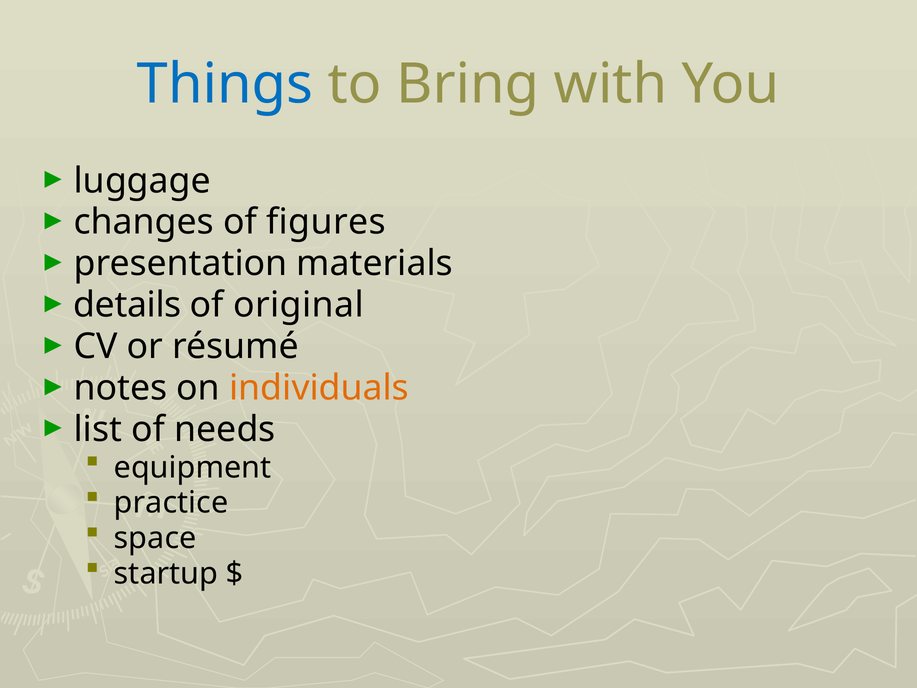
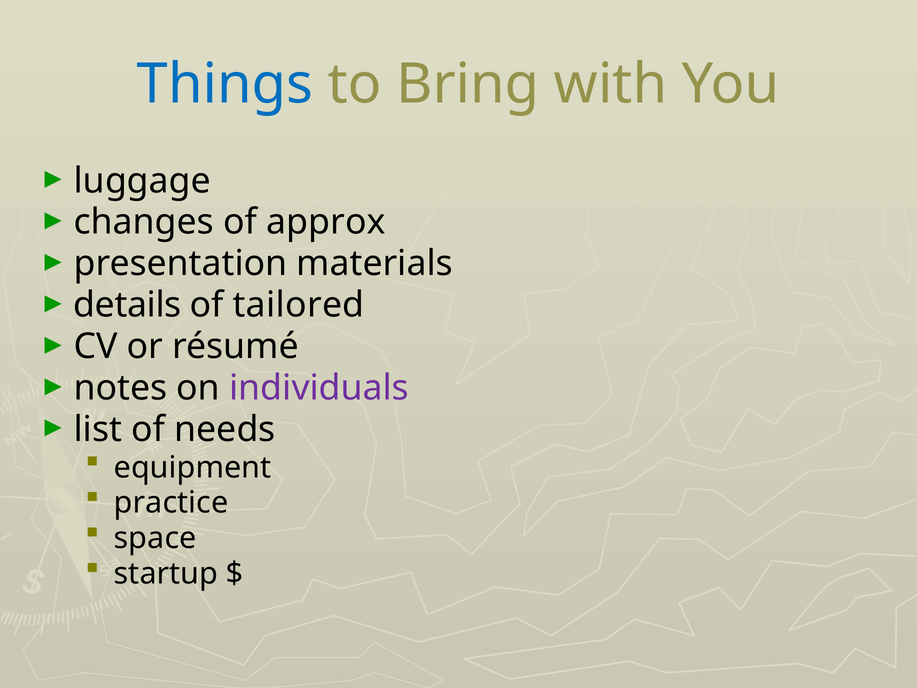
figures: figures -> approx
original: original -> tailored
individuals colour: orange -> purple
